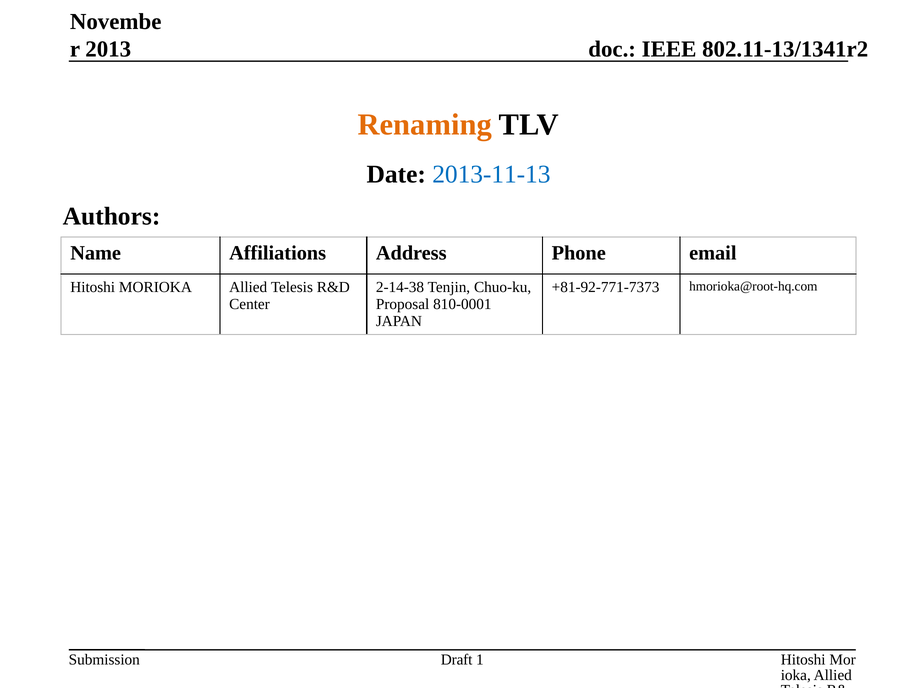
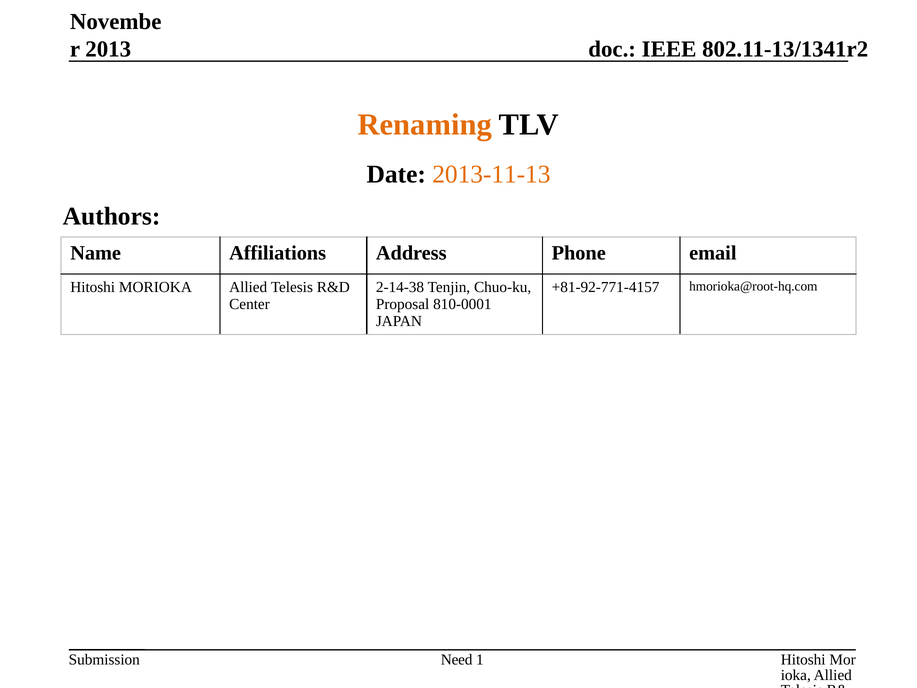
2013-11-13 colour: blue -> orange
+81-92-771-7373: +81-92-771-7373 -> +81-92-771-4157
Draft: Draft -> Need
